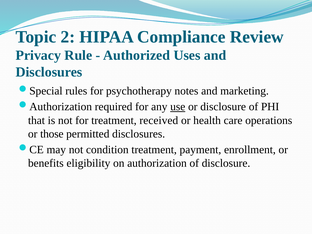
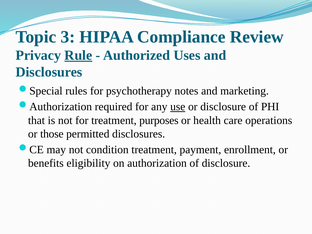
2: 2 -> 3
Rule underline: none -> present
received: received -> purposes
